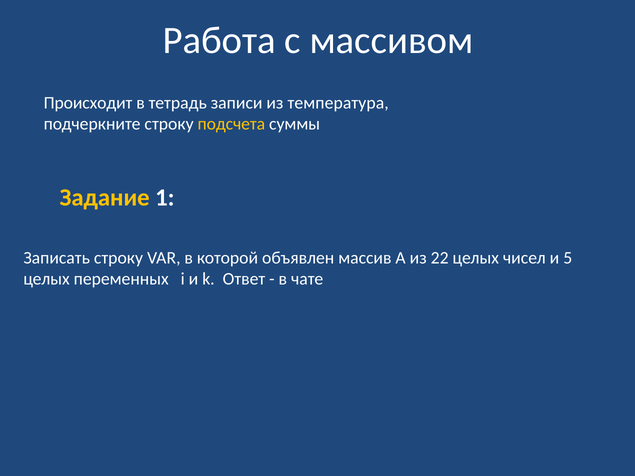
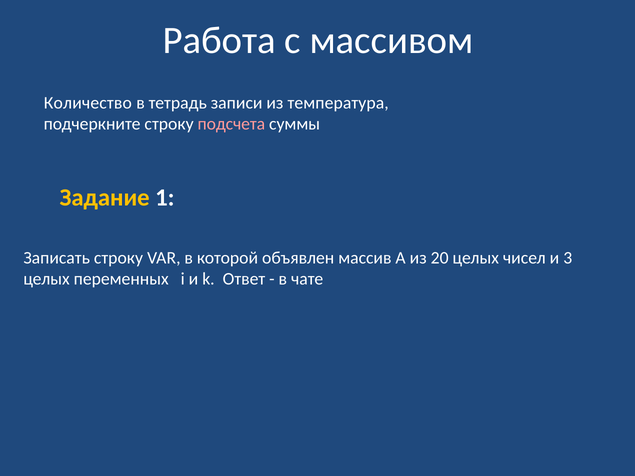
Происходит: Происходит -> Количество
подсчета colour: yellow -> pink
22: 22 -> 20
5: 5 -> 3
